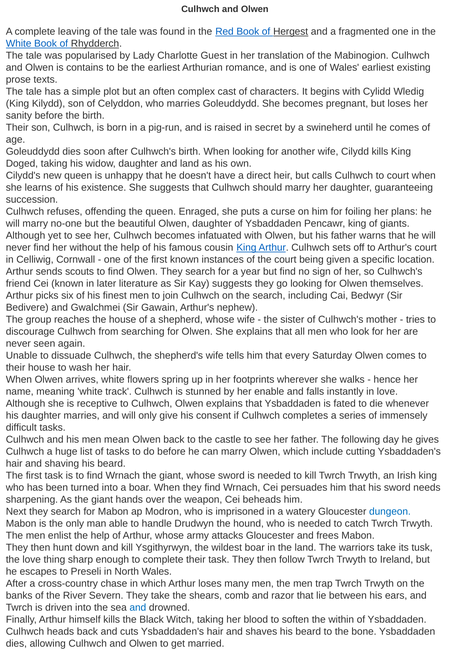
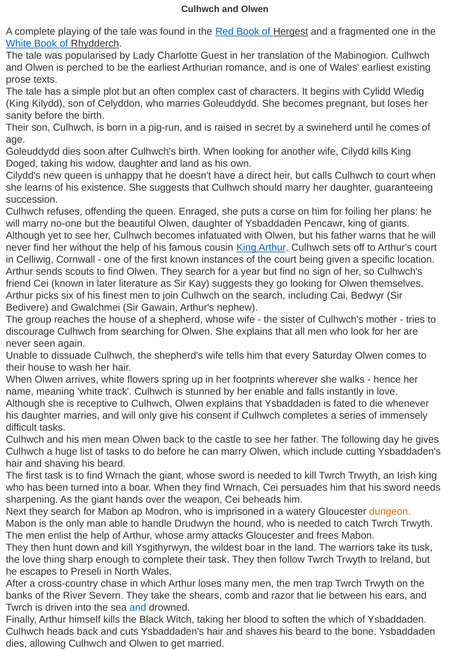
leaving: leaving -> playing
contains: contains -> perched
dungeon colour: blue -> orange
the within: within -> which
